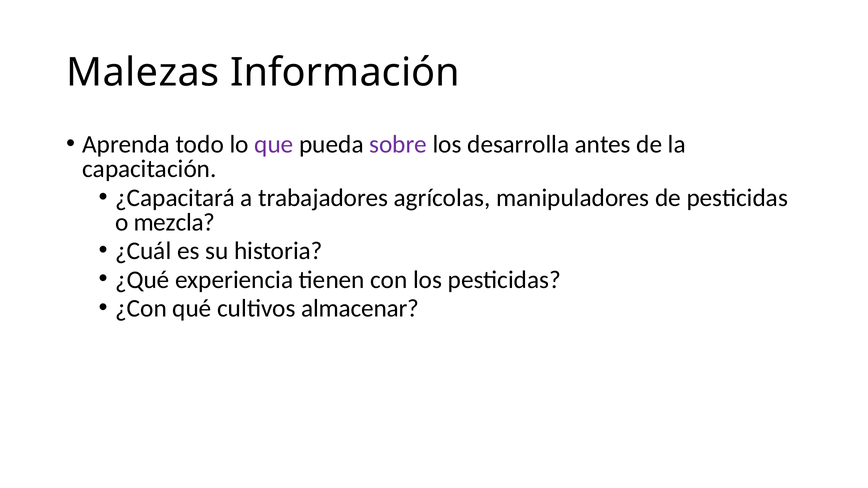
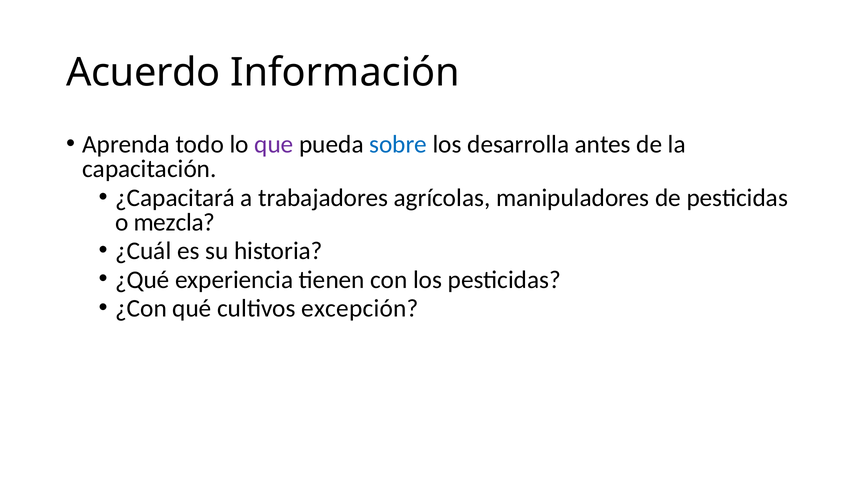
Malezas: Malezas -> Acuerdo
sobre colour: purple -> blue
almacenar: almacenar -> excepción
